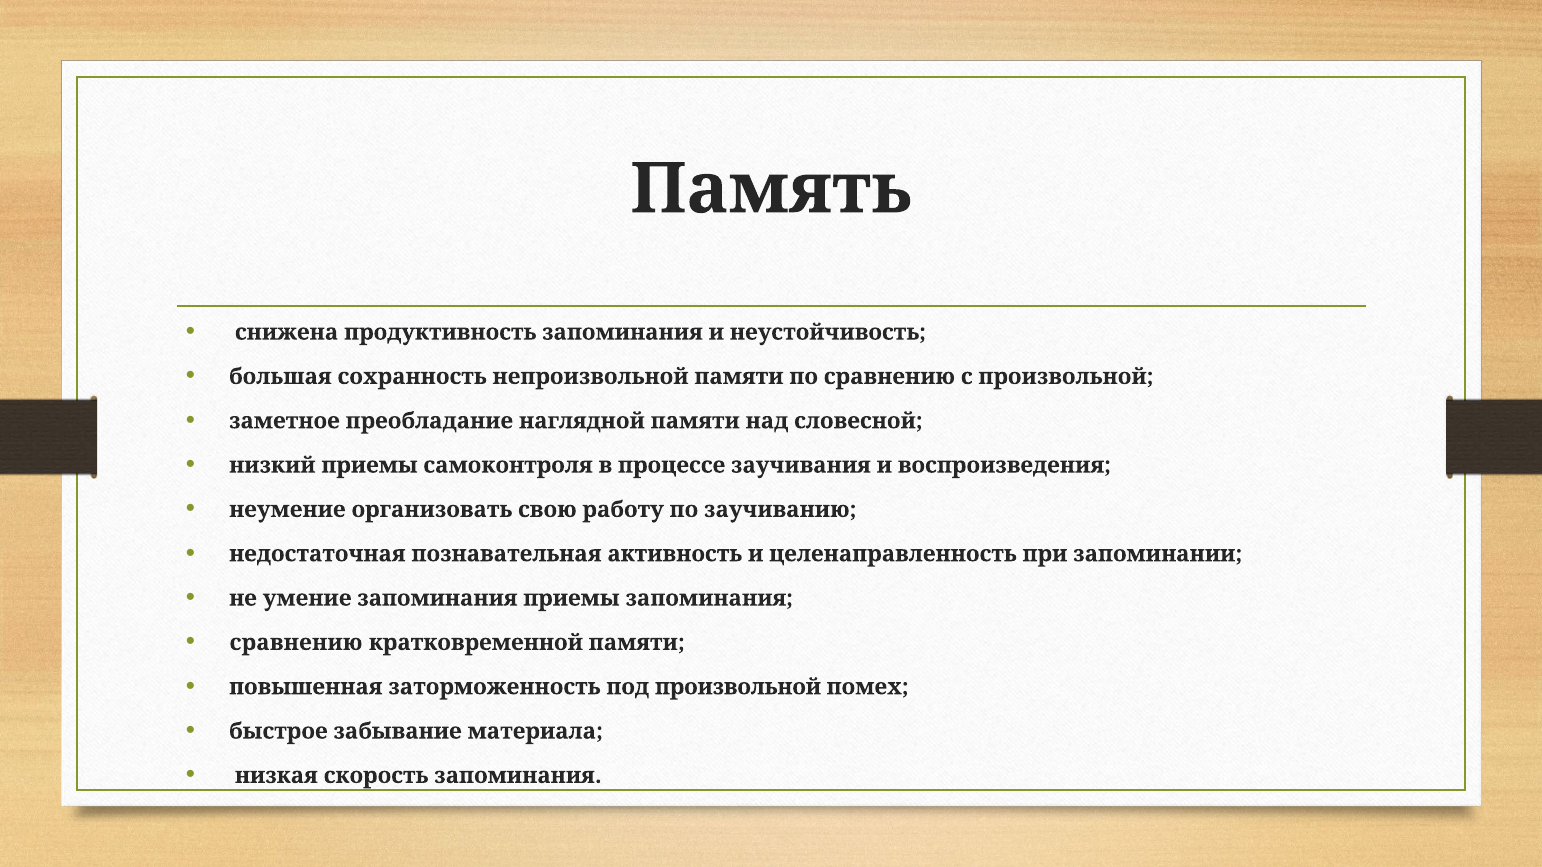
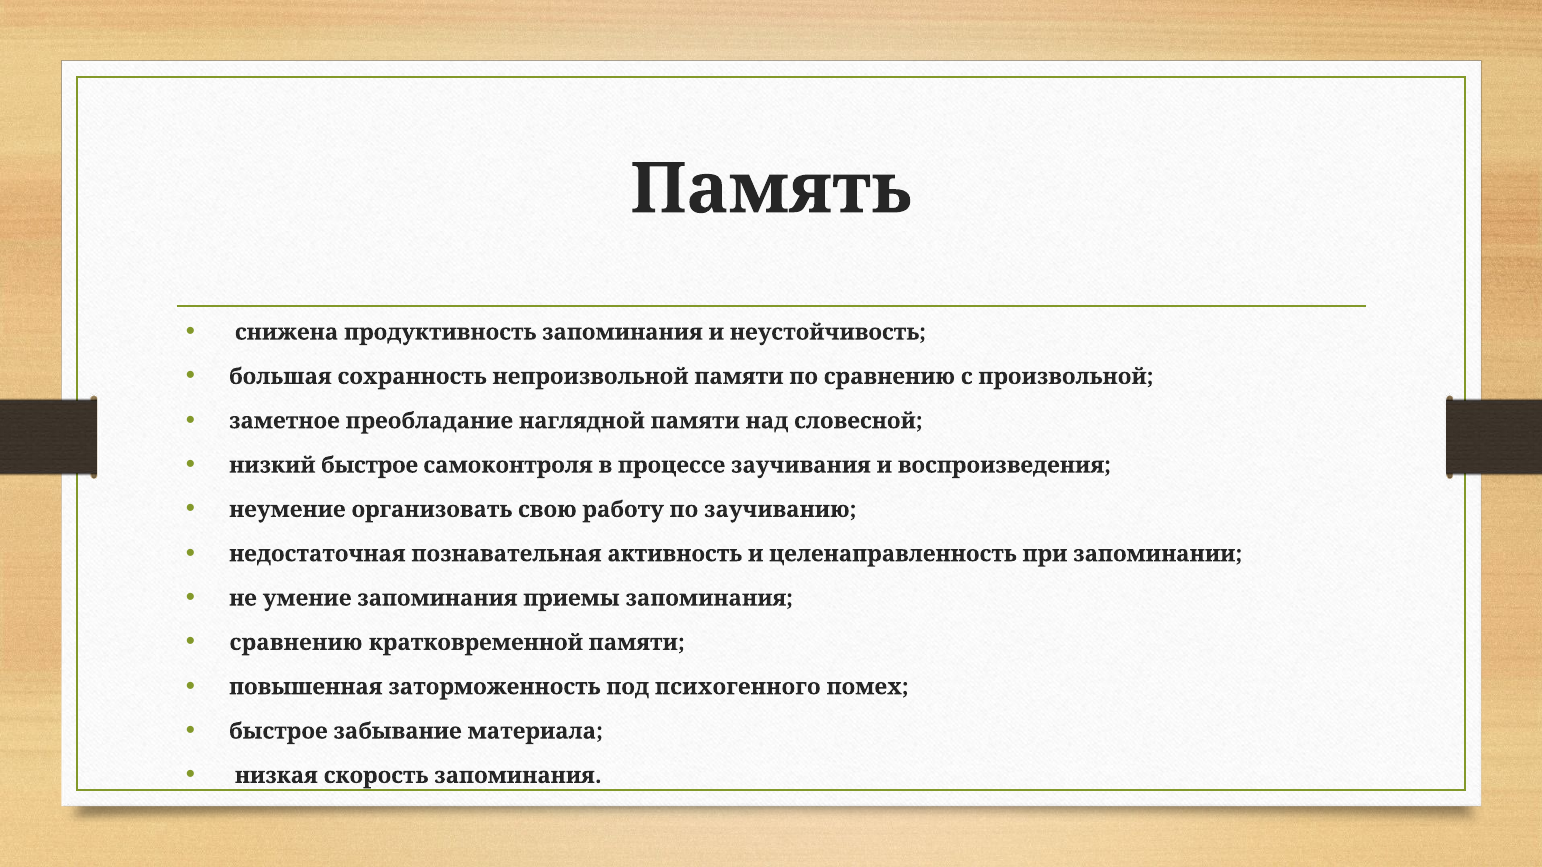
низкий приемы: приемы -> быстрое
под произвольной: произвольной -> психогенного
